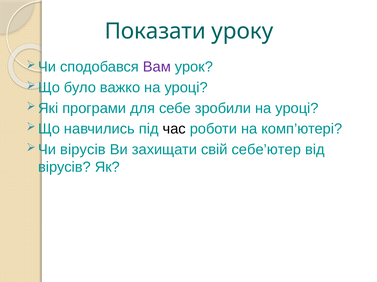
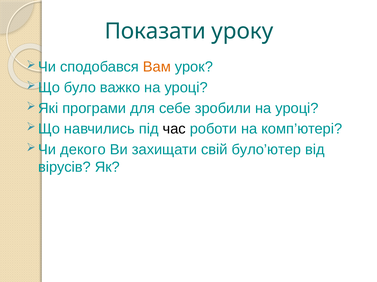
Вам colour: purple -> orange
вірусів at (83, 150): вірусів -> декого
себе’ютер: себе’ютер -> було’ютер
